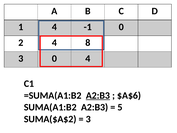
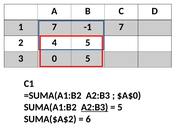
1 4: 4 -> 7
-1 0: 0 -> 7
4 8: 8 -> 5
0 4: 4 -> 5
A2:B3 at (98, 95) underline: present -> none
$A$6: $A$6 -> $A$0
A2:B3 at (95, 107) underline: none -> present
3 at (88, 119): 3 -> 6
